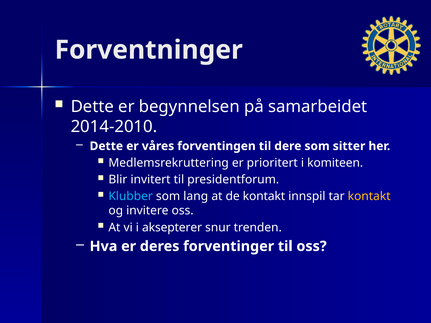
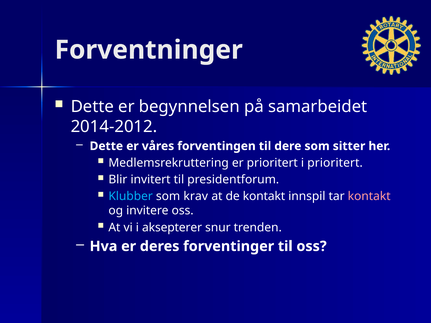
2014-2010: 2014-2010 -> 2014-2012
i komiteen: komiteen -> prioritert
lang: lang -> krav
kontakt at (369, 196) colour: yellow -> pink
